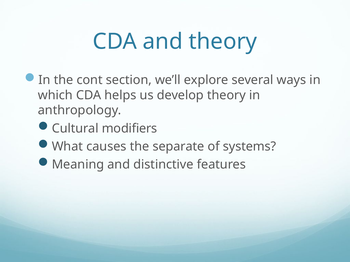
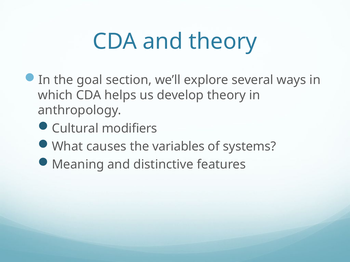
cont: cont -> goal
separate: separate -> variables
